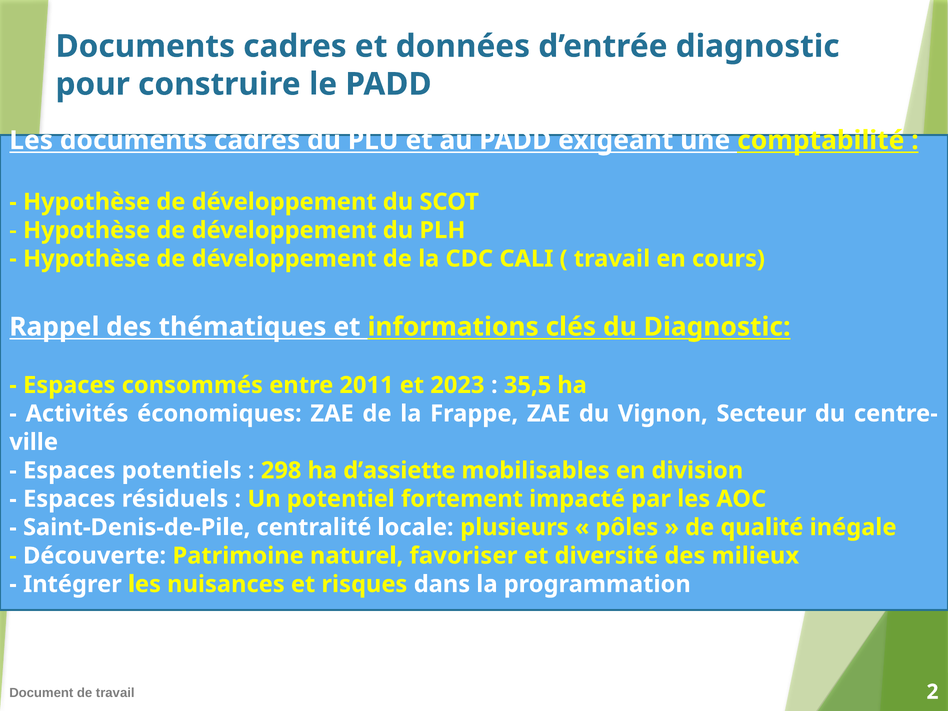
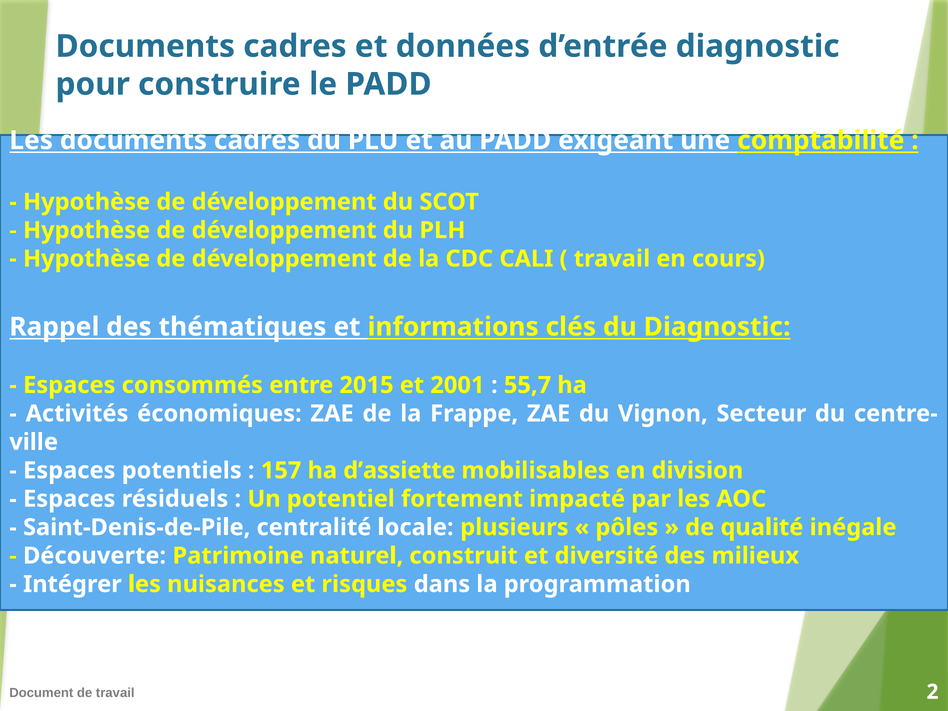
2011: 2011 -> 2015
2023: 2023 -> 2001
35,5: 35,5 -> 55,7
298: 298 -> 157
favoriser: favoriser -> construit
